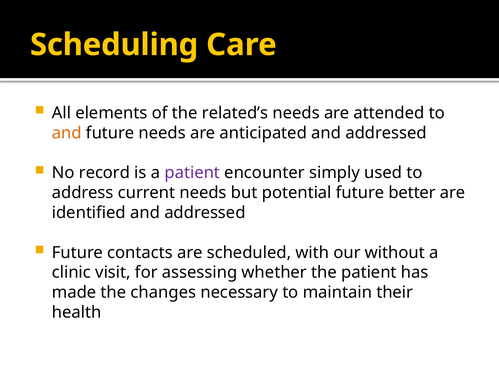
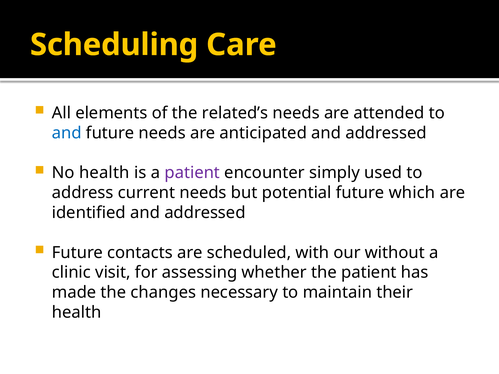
and at (67, 133) colour: orange -> blue
No record: record -> health
better: better -> which
